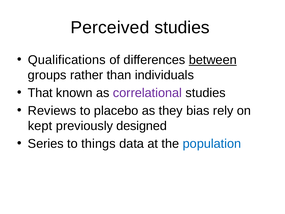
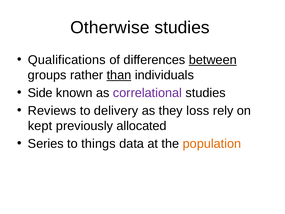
Perceived: Perceived -> Otherwise
than underline: none -> present
That: That -> Side
placebo: placebo -> delivery
bias: bias -> loss
designed: designed -> allocated
population colour: blue -> orange
